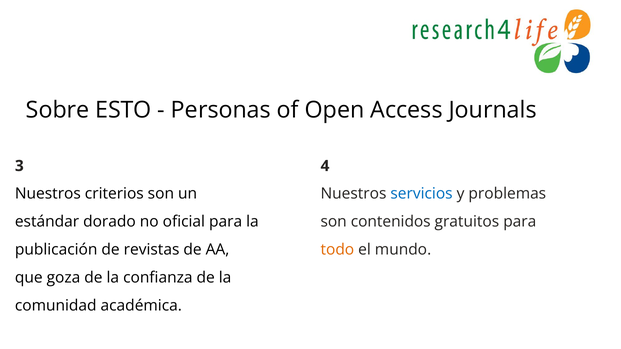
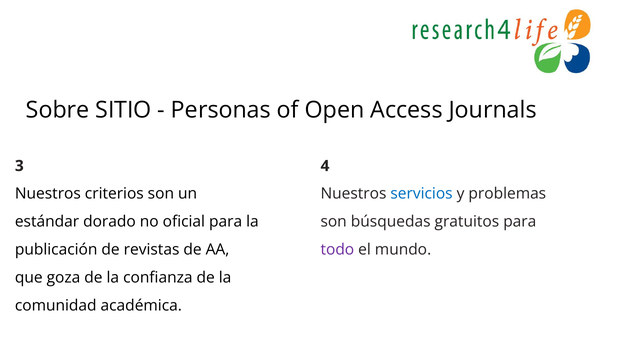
ESTO: ESTO -> SITIO
contenidos: contenidos -> búsquedas
todo colour: orange -> purple
